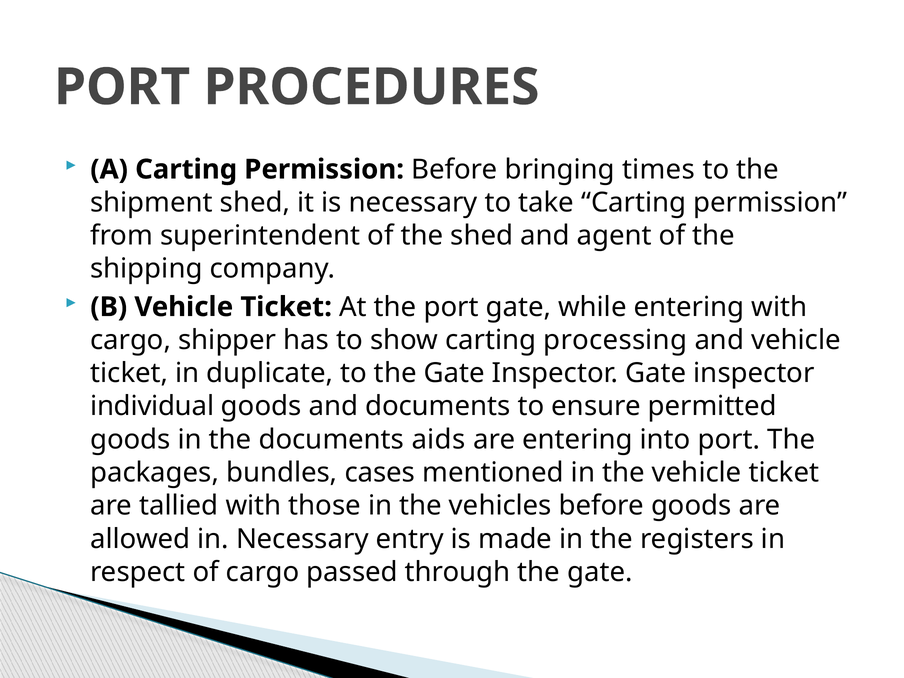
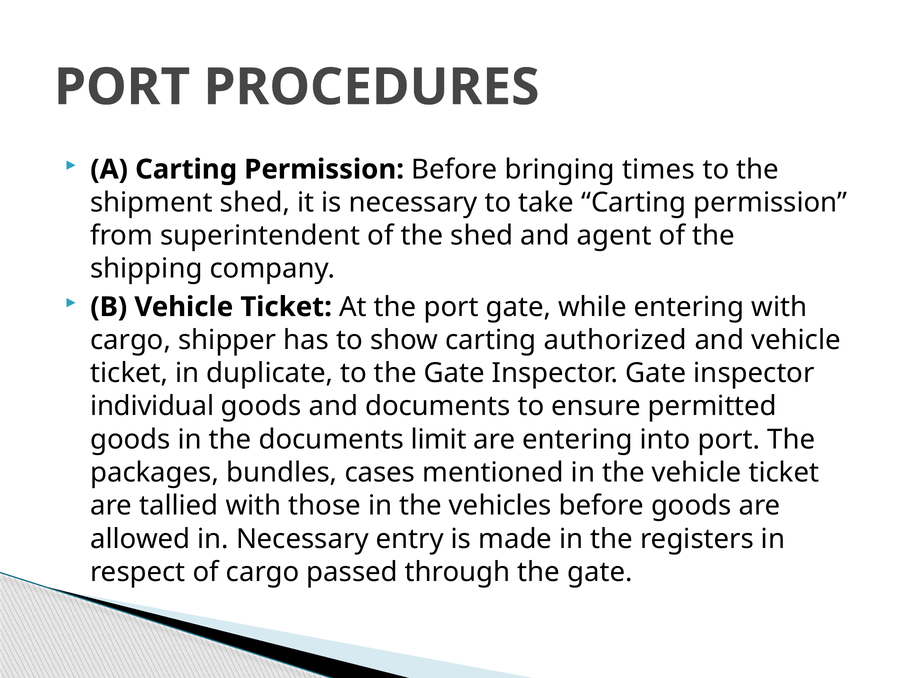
processing: processing -> authorized
aids: aids -> limit
